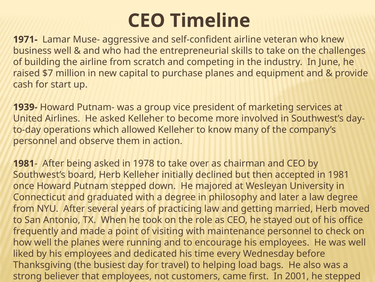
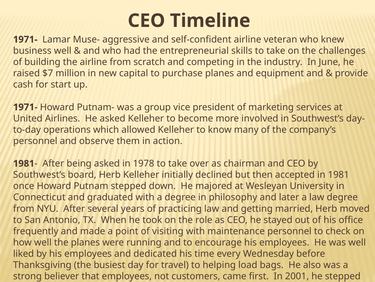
1939- at (25, 107): 1939- -> 1971-
